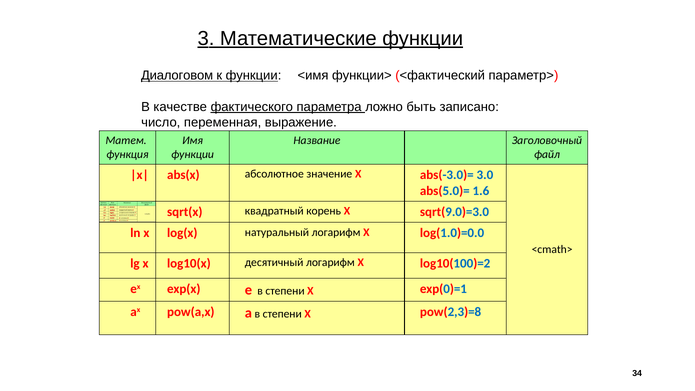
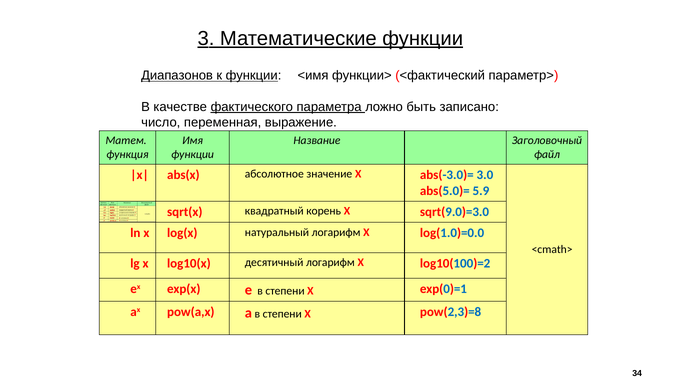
Диалоговом: Диалоговом -> Диапазонов
1.6: 1.6 -> 5.9
